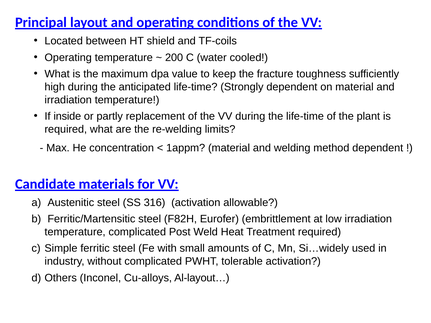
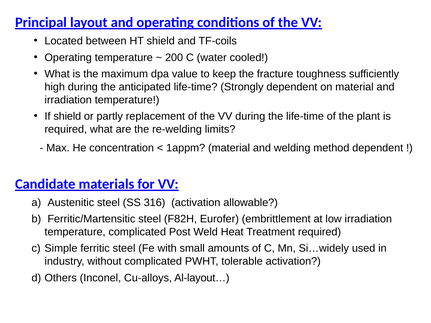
If inside: inside -> shield
